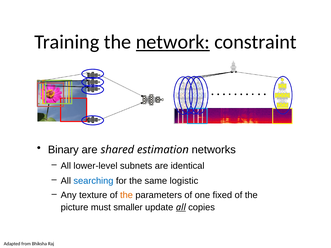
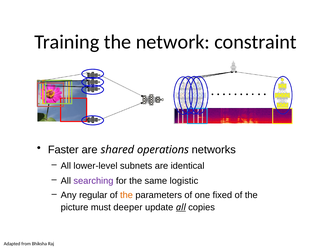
network underline: present -> none
Binary: Binary -> Faster
estimation: estimation -> operations
searching colour: blue -> purple
texture: texture -> regular
smaller: smaller -> deeper
